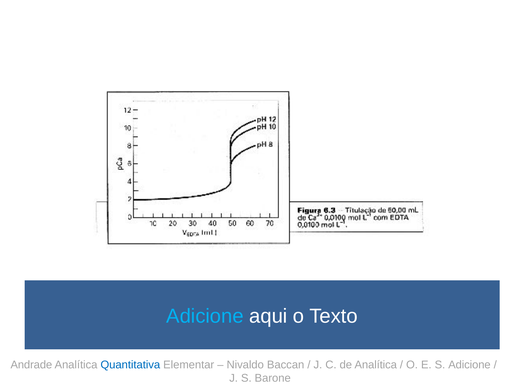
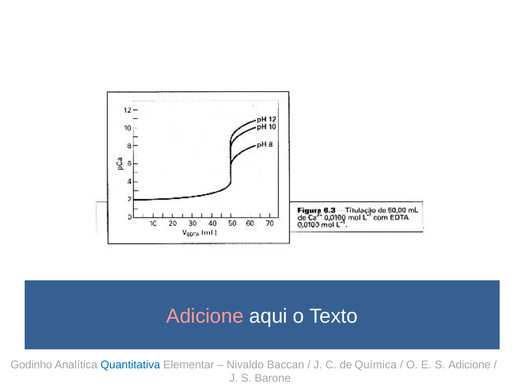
Adicione at (205, 316) colour: light blue -> pink
Andrade: Andrade -> Godinho
de Analítica: Analítica -> Química
